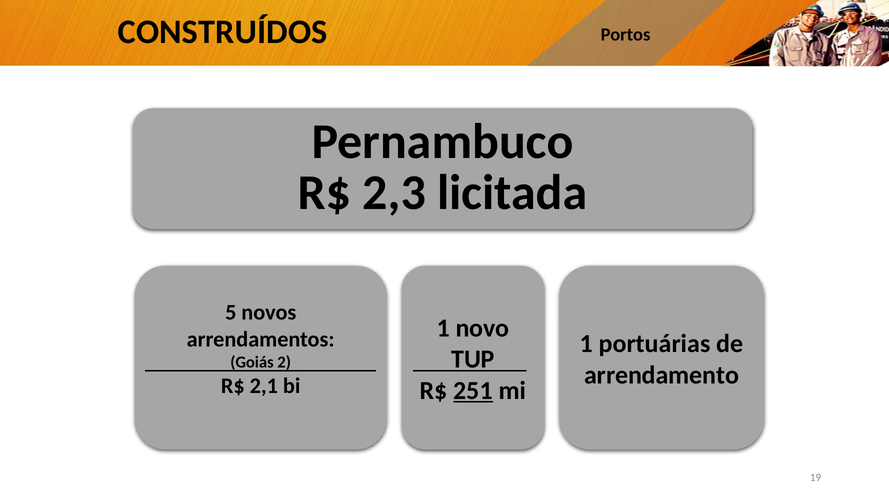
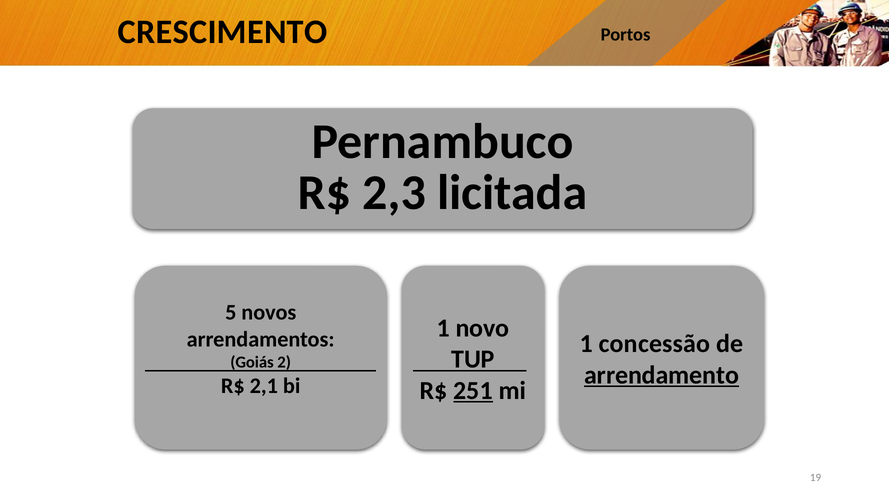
CONSTRUÍDOS: CONSTRUÍDOS -> CRESCIMENTO
portuárias: portuárias -> concessão
arrendamento underline: none -> present
